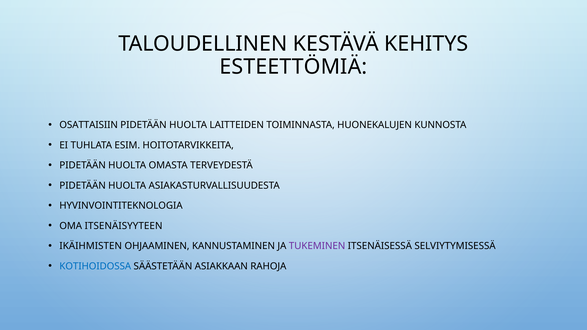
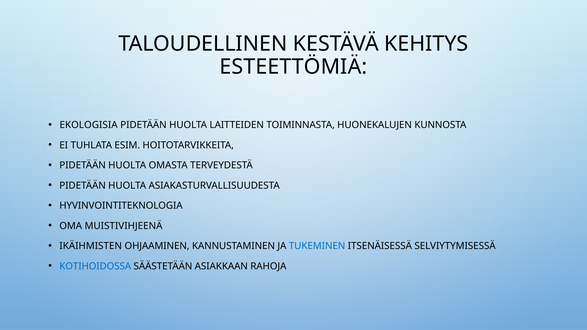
OSATTAISIIN: OSATTAISIIN -> EKOLOGISIA
ITSENÄISYYTEEN: ITSENÄISYYTEEN -> MUISTIVIHJEENÄ
TUKEMINEN colour: purple -> blue
